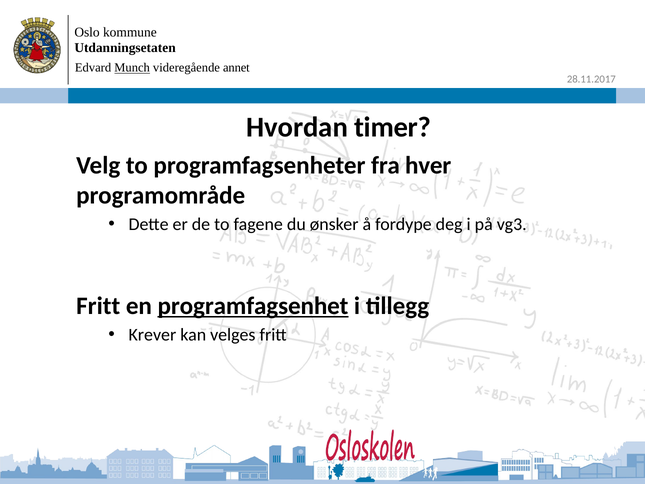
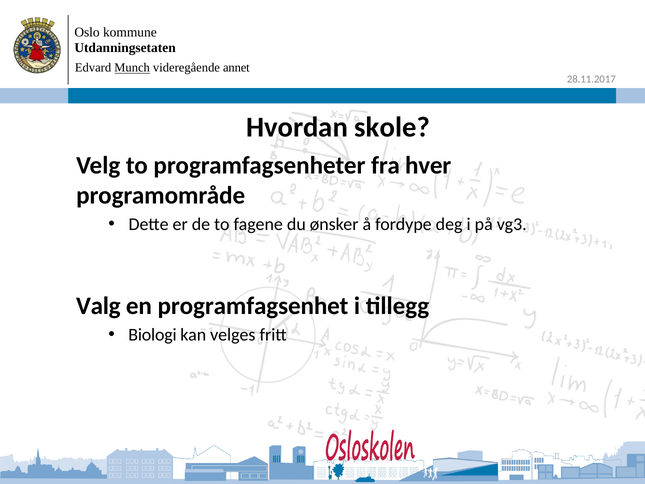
timer: timer -> skole
Fritt at (98, 306): Fritt -> Valg
programfagsenhet underline: present -> none
Krever: Krever -> Biologi
